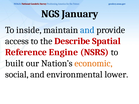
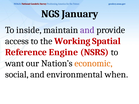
and at (87, 30) colour: blue -> purple
Describe: Describe -> Working
built: built -> want
lower: lower -> when
